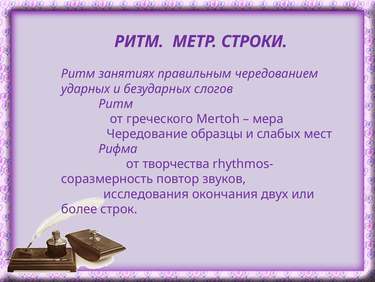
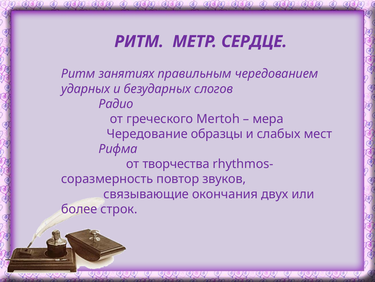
СТРОКИ: СТРОКИ -> СЕРДЦЕ
Ритм at (116, 104): Ритм -> Радио
исследования: исследования -> связывающие
